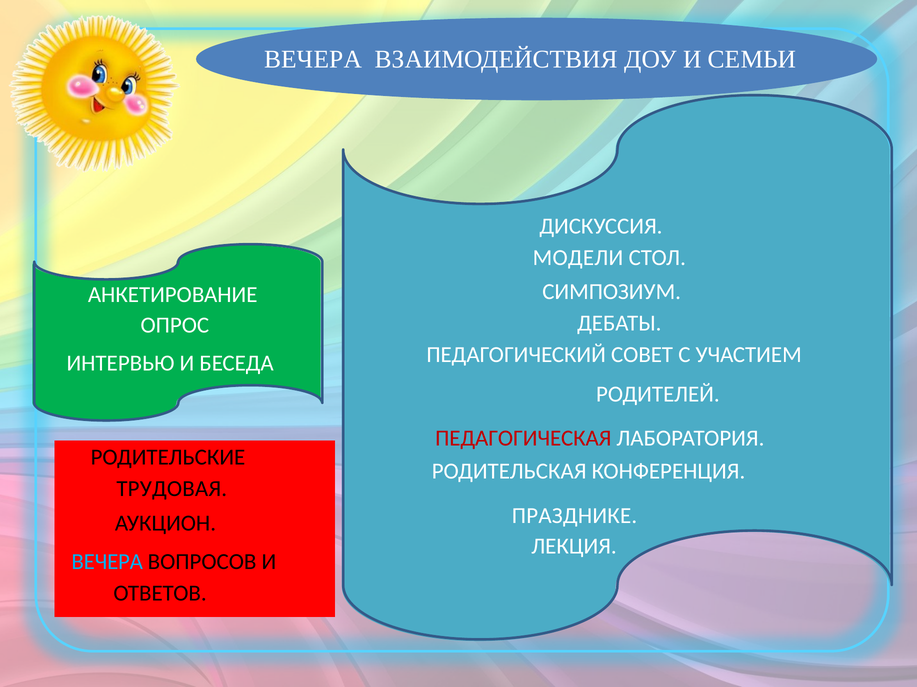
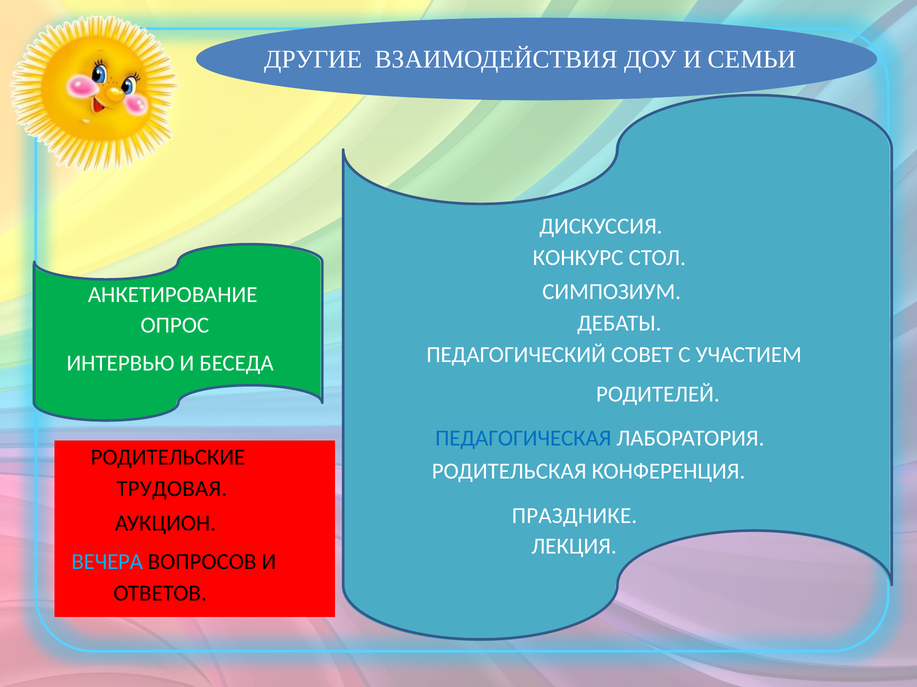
ВЕЧЕРА at (313, 59): ВЕЧЕРА -> ДРУГИЕ
МОДЕЛИ: МОДЕЛИ -> КОНКУРС
ПЕДАГОГИЧЕСКАЯ colour: red -> blue
